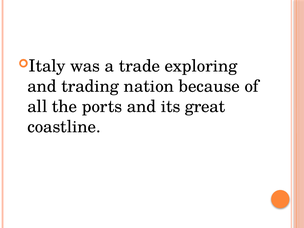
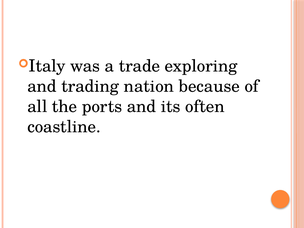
great: great -> often
